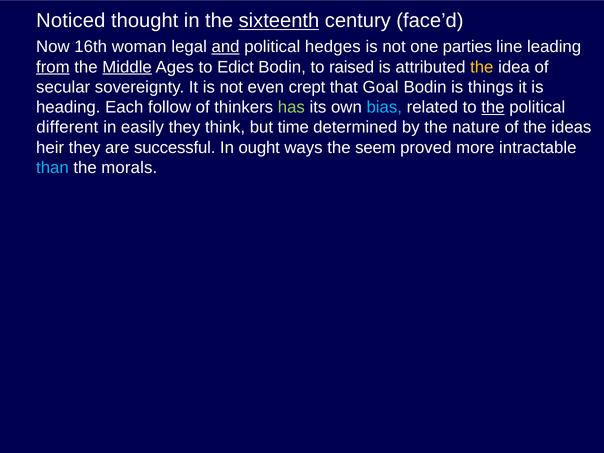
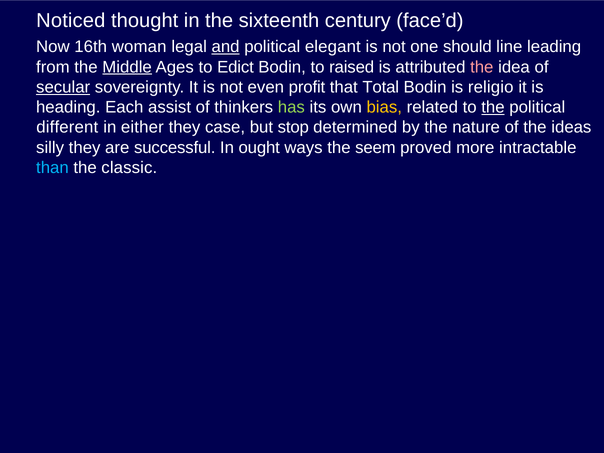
sixteenth underline: present -> none
hedges: hedges -> elegant
parties: parties -> should
from underline: present -> none
the at (482, 67) colour: yellow -> pink
secular underline: none -> present
crept: crept -> profit
Goal: Goal -> Total
things: things -> religio
follow: follow -> assist
bias colour: light blue -> yellow
easily: easily -> either
think: think -> case
time: time -> stop
heir: heir -> silly
morals: morals -> classic
